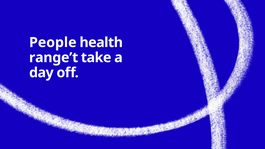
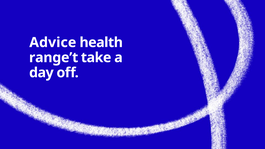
People: People -> Advice
